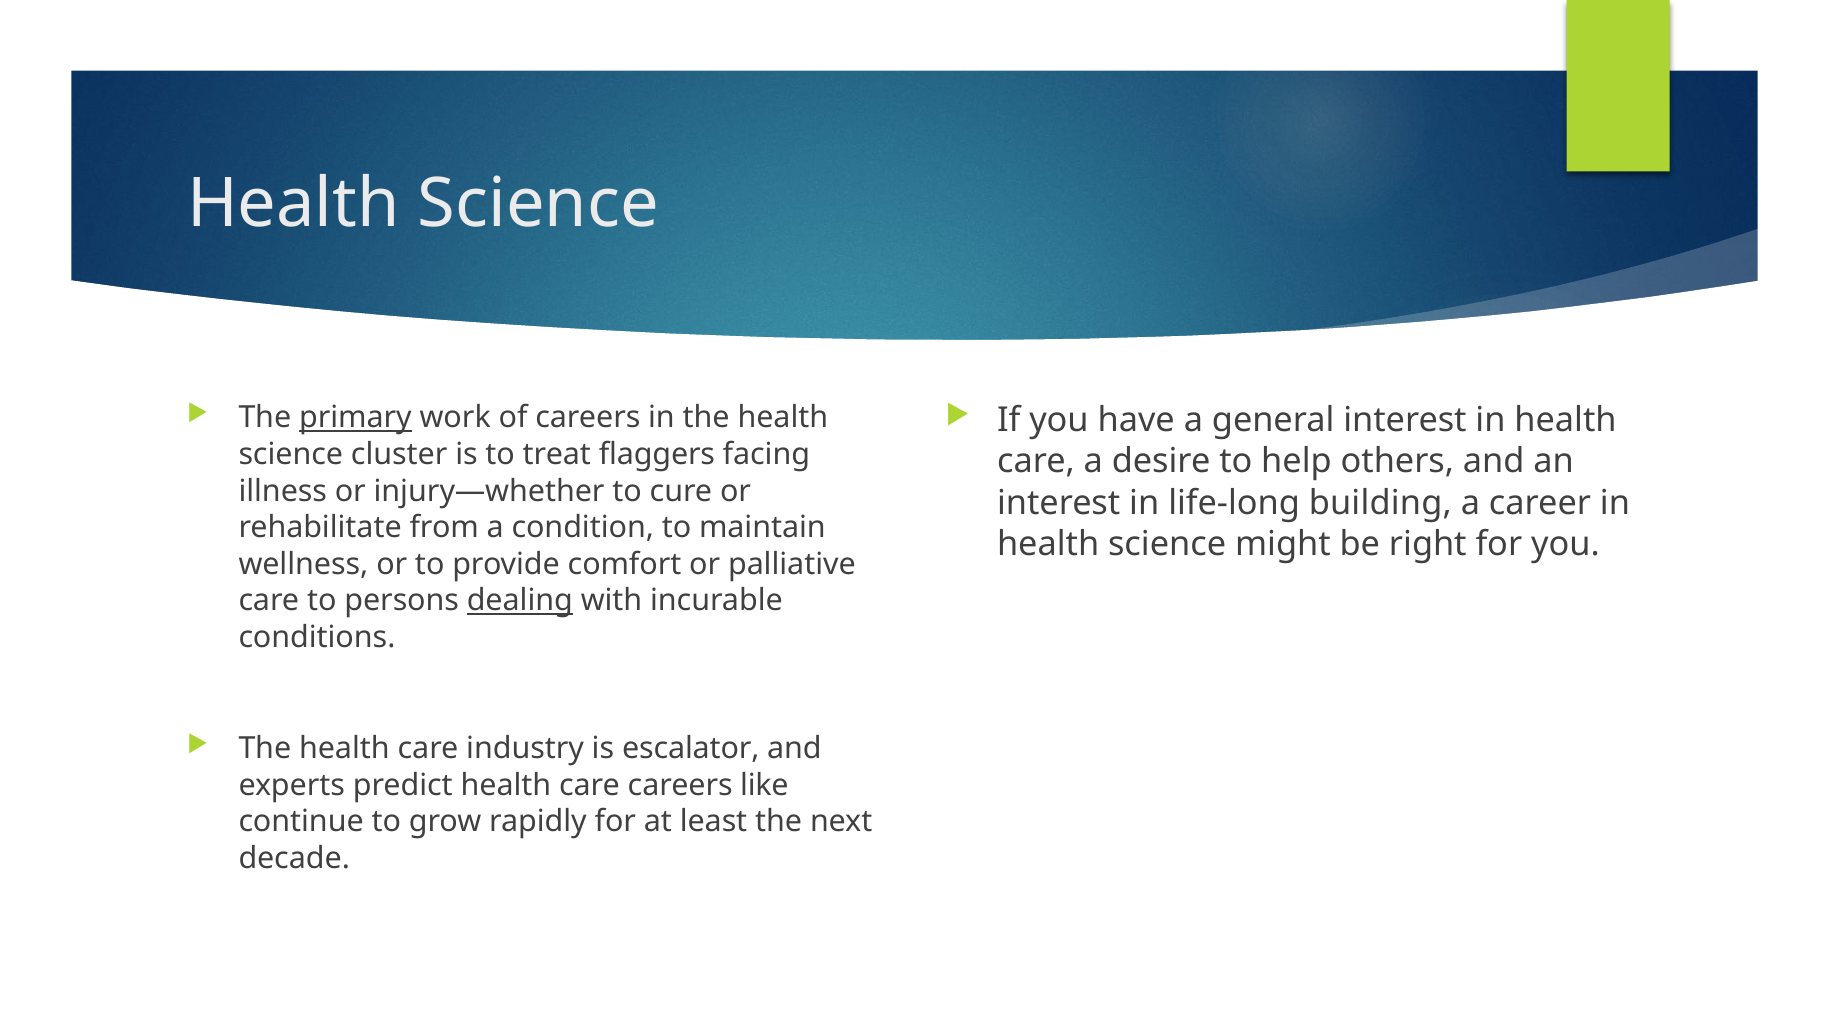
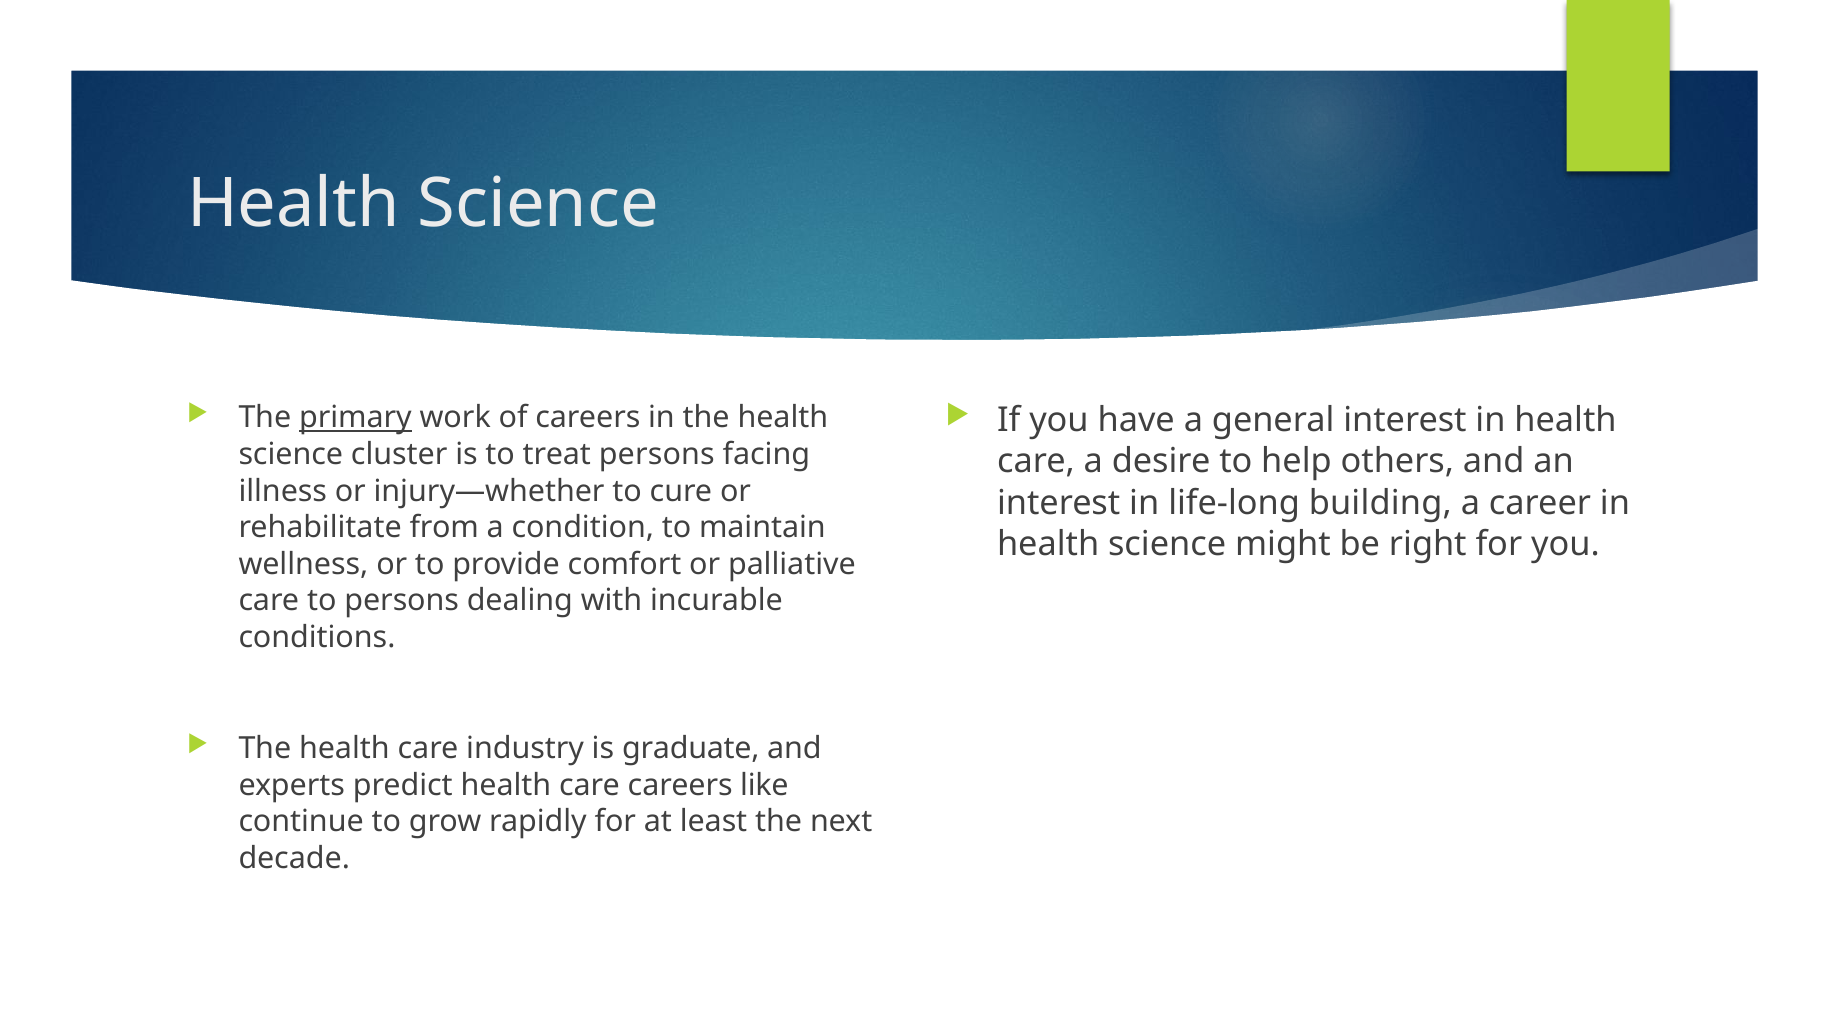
treat flaggers: flaggers -> persons
dealing underline: present -> none
escalator: escalator -> graduate
